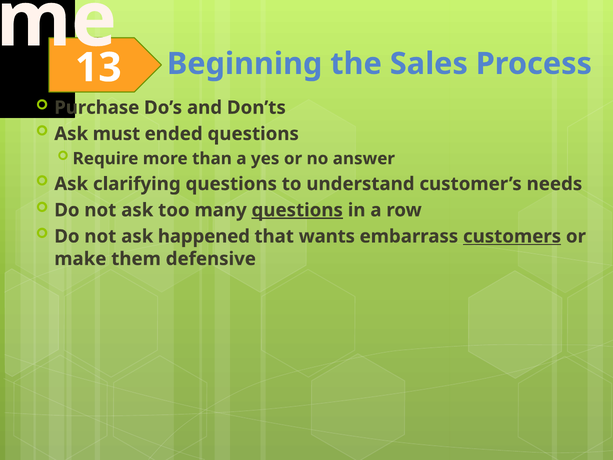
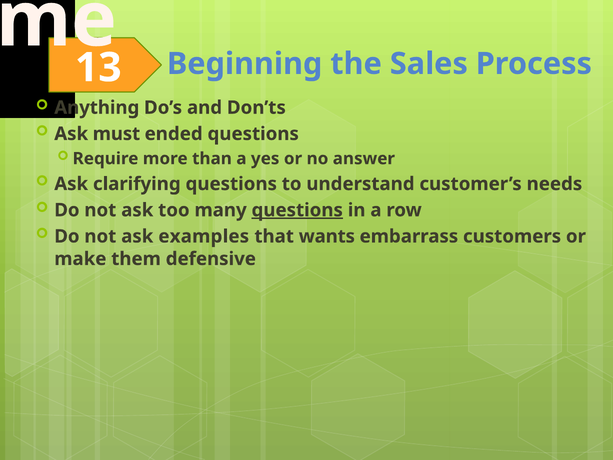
Purchase: Purchase -> Anything
happened: happened -> examples
customers underline: present -> none
